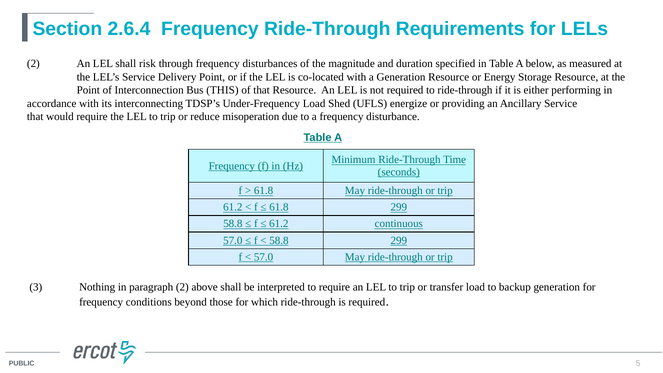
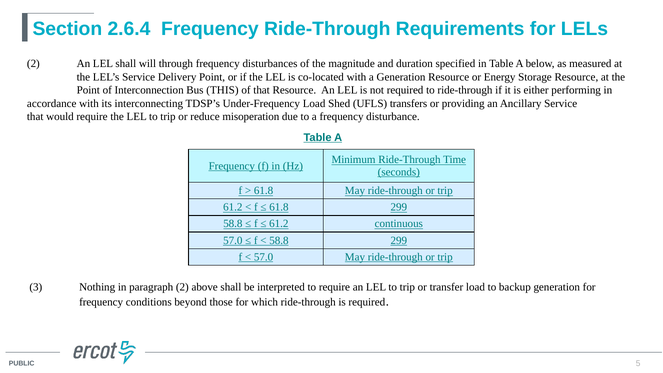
risk: risk -> will
energize: energize -> transfers
